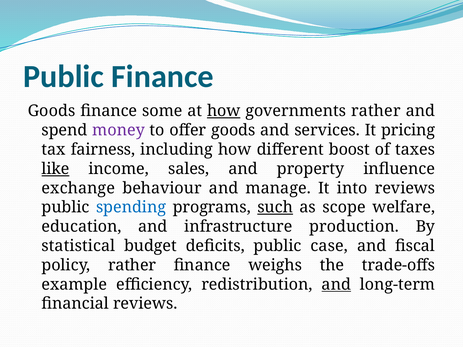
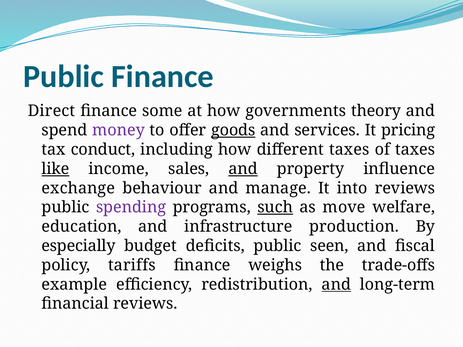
Goods at (52, 111): Goods -> Direct
how at (224, 111) underline: present -> none
governments rather: rather -> theory
goods at (233, 130) underline: none -> present
fairness: fairness -> conduct
different boost: boost -> taxes
and at (243, 169) underline: none -> present
spending colour: blue -> purple
scope: scope -> move
statistical: statistical -> especially
case: case -> seen
policy rather: rather -> tariffs
